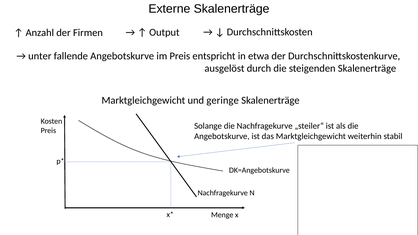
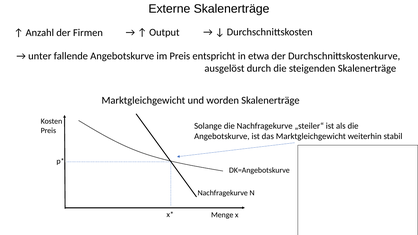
geringe: geringe -> worden
